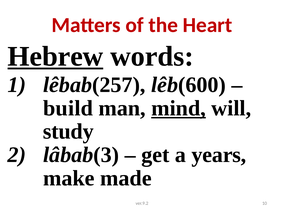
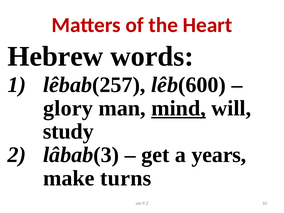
Hebrew underline: present -> none
build: build -> glory
made: made -> turns
